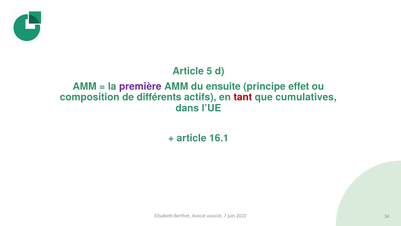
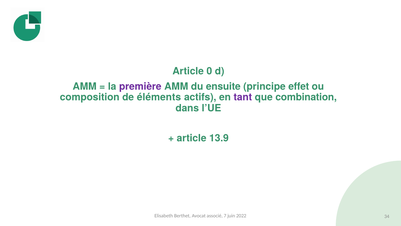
5: 5 -> 0
différents: différents -> éléments
tant colour: red -> purple
cumulatives: cumulatives -> combination
16.1: 16.1 -> 13.9
